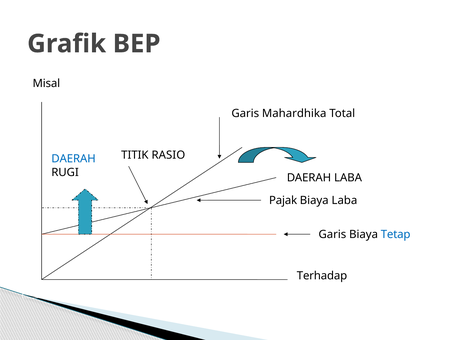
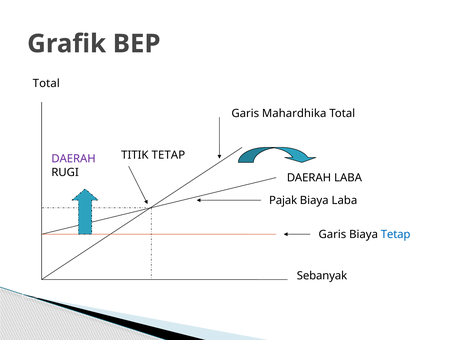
Misal at (46, 83): Misal -> Total
TITIK RASIO: RASIO -> TETAP
DAERAH at (74, 159) colour: blue -> purple
Terhadap: Terhadap -> Sebanyak
